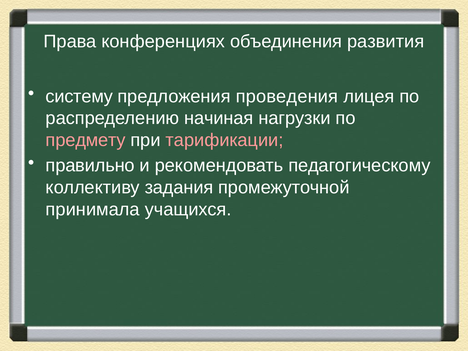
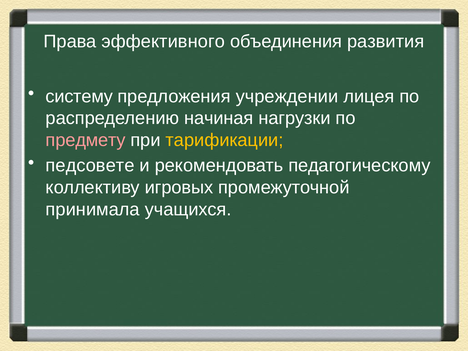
конференциях: конференциях -> эффективного
проведения: проведения -> учреждении
тарификации colour: pink -> yellow
правильно: правильно -> педсовете
задания: задания -> игровых
